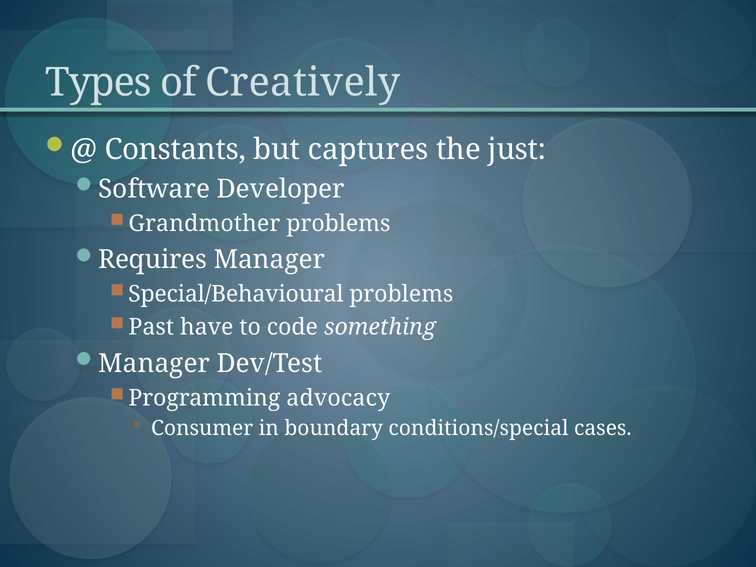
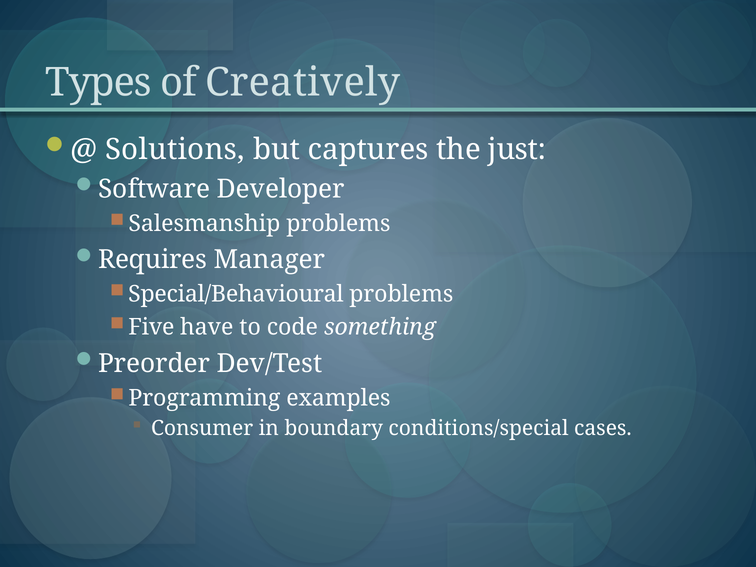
Constants: Constants -> Solutions
Grandmother: Grandmother -> Salesmanship
Past: Past -> Five
Manager at (154, 363): Manager -> Preorder
advocacy: advocacy -> examples
